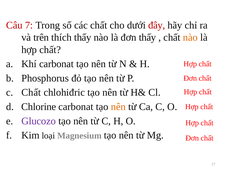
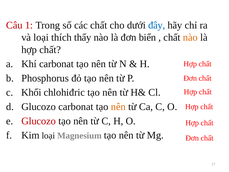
7: 7 -> 1
đây colour: red -> blue
và trên: trên -> loại
đơn thấy: thấy -> biển
c Chất: Chất -> Khối
Chlorine at (39, 107): Chlorine -> Glucozo
Glucozo at (39, 121) colour: purple -> red
